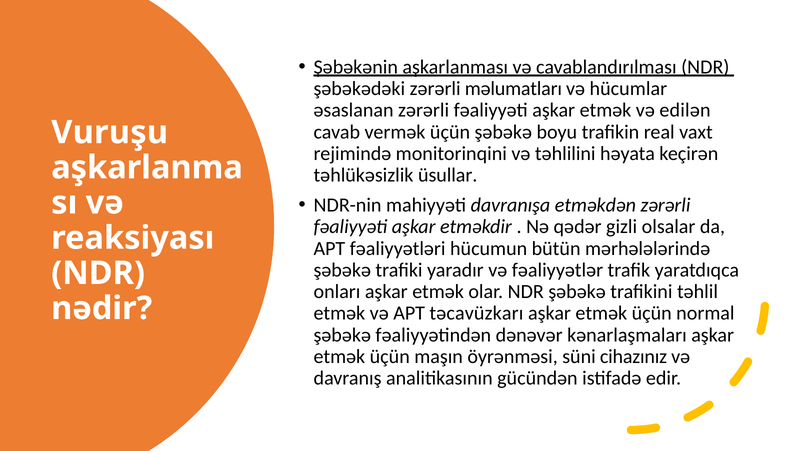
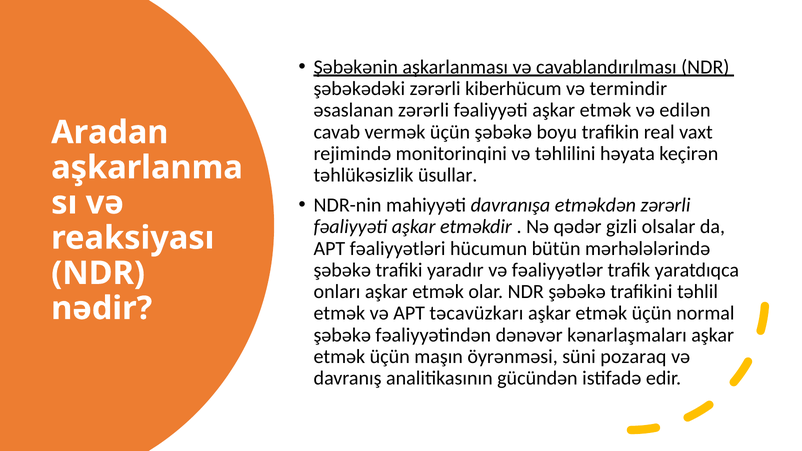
məlumatları: məlumatları -> kiberhücum
hücumlar: hücumlar -> termindir
Vuruşu: Vuruşu -> Aradan
cihazınız: cihazınız -> pozaraq
